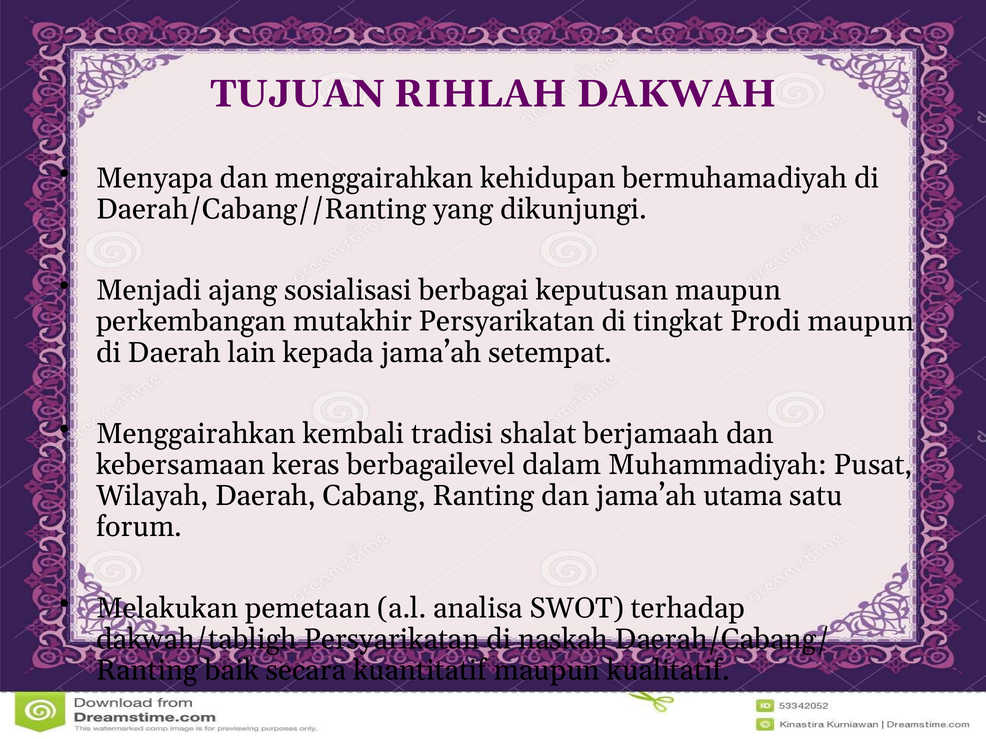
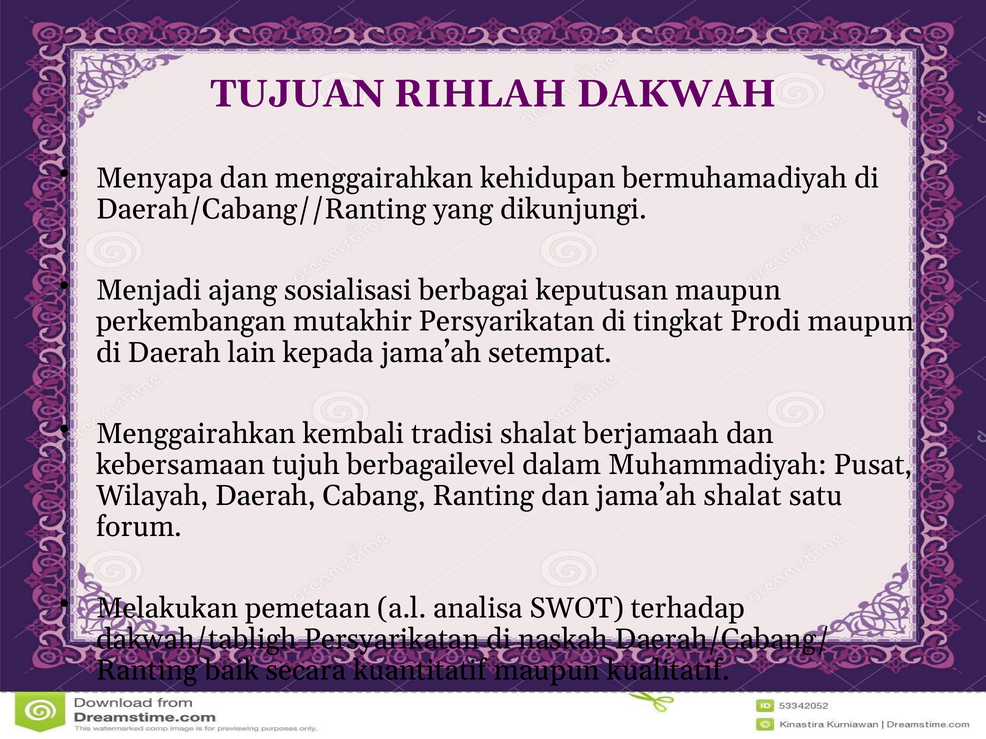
keras: keras -> tujuh
jama’ah utama: utama -> shalat
